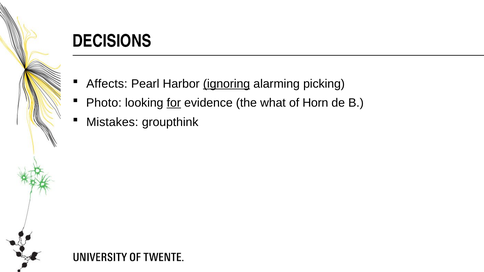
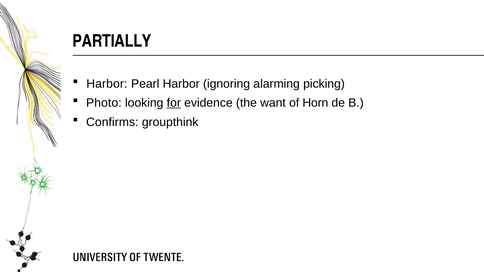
DECISIONS: DECISIONS -> PARTIALLY
Affects at (107, 84): Affects -> Harbor
ignoring underline: present -> none
what: what -> want
Mistakes: Mistakes -> Confirms
